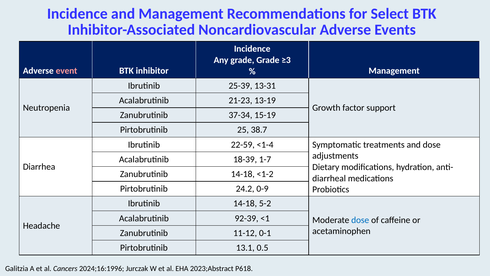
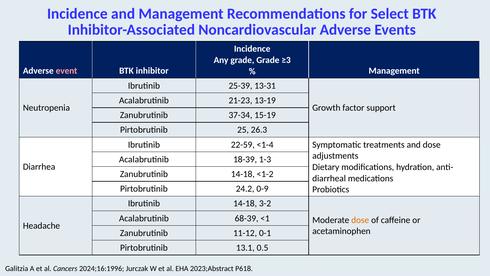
38.7: 38.7 -> 26.3
1-7: 1-7 -> 1-3
5-2: 5-2 -> 3-2
92-39: 92-39 -> 68-39
dose at (360, 220) colour: blue -> orange
